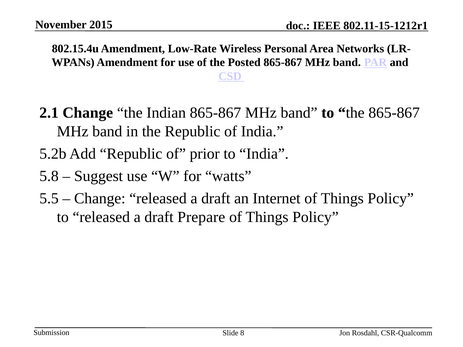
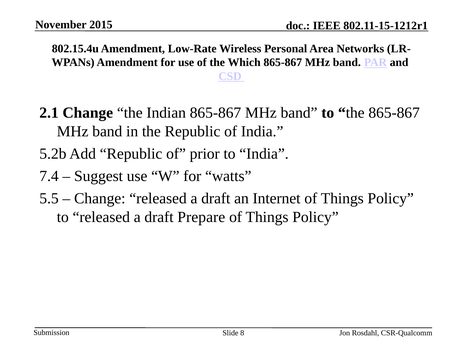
Posted: Posted -> Which
5.8: 5.8 -> 7.4
